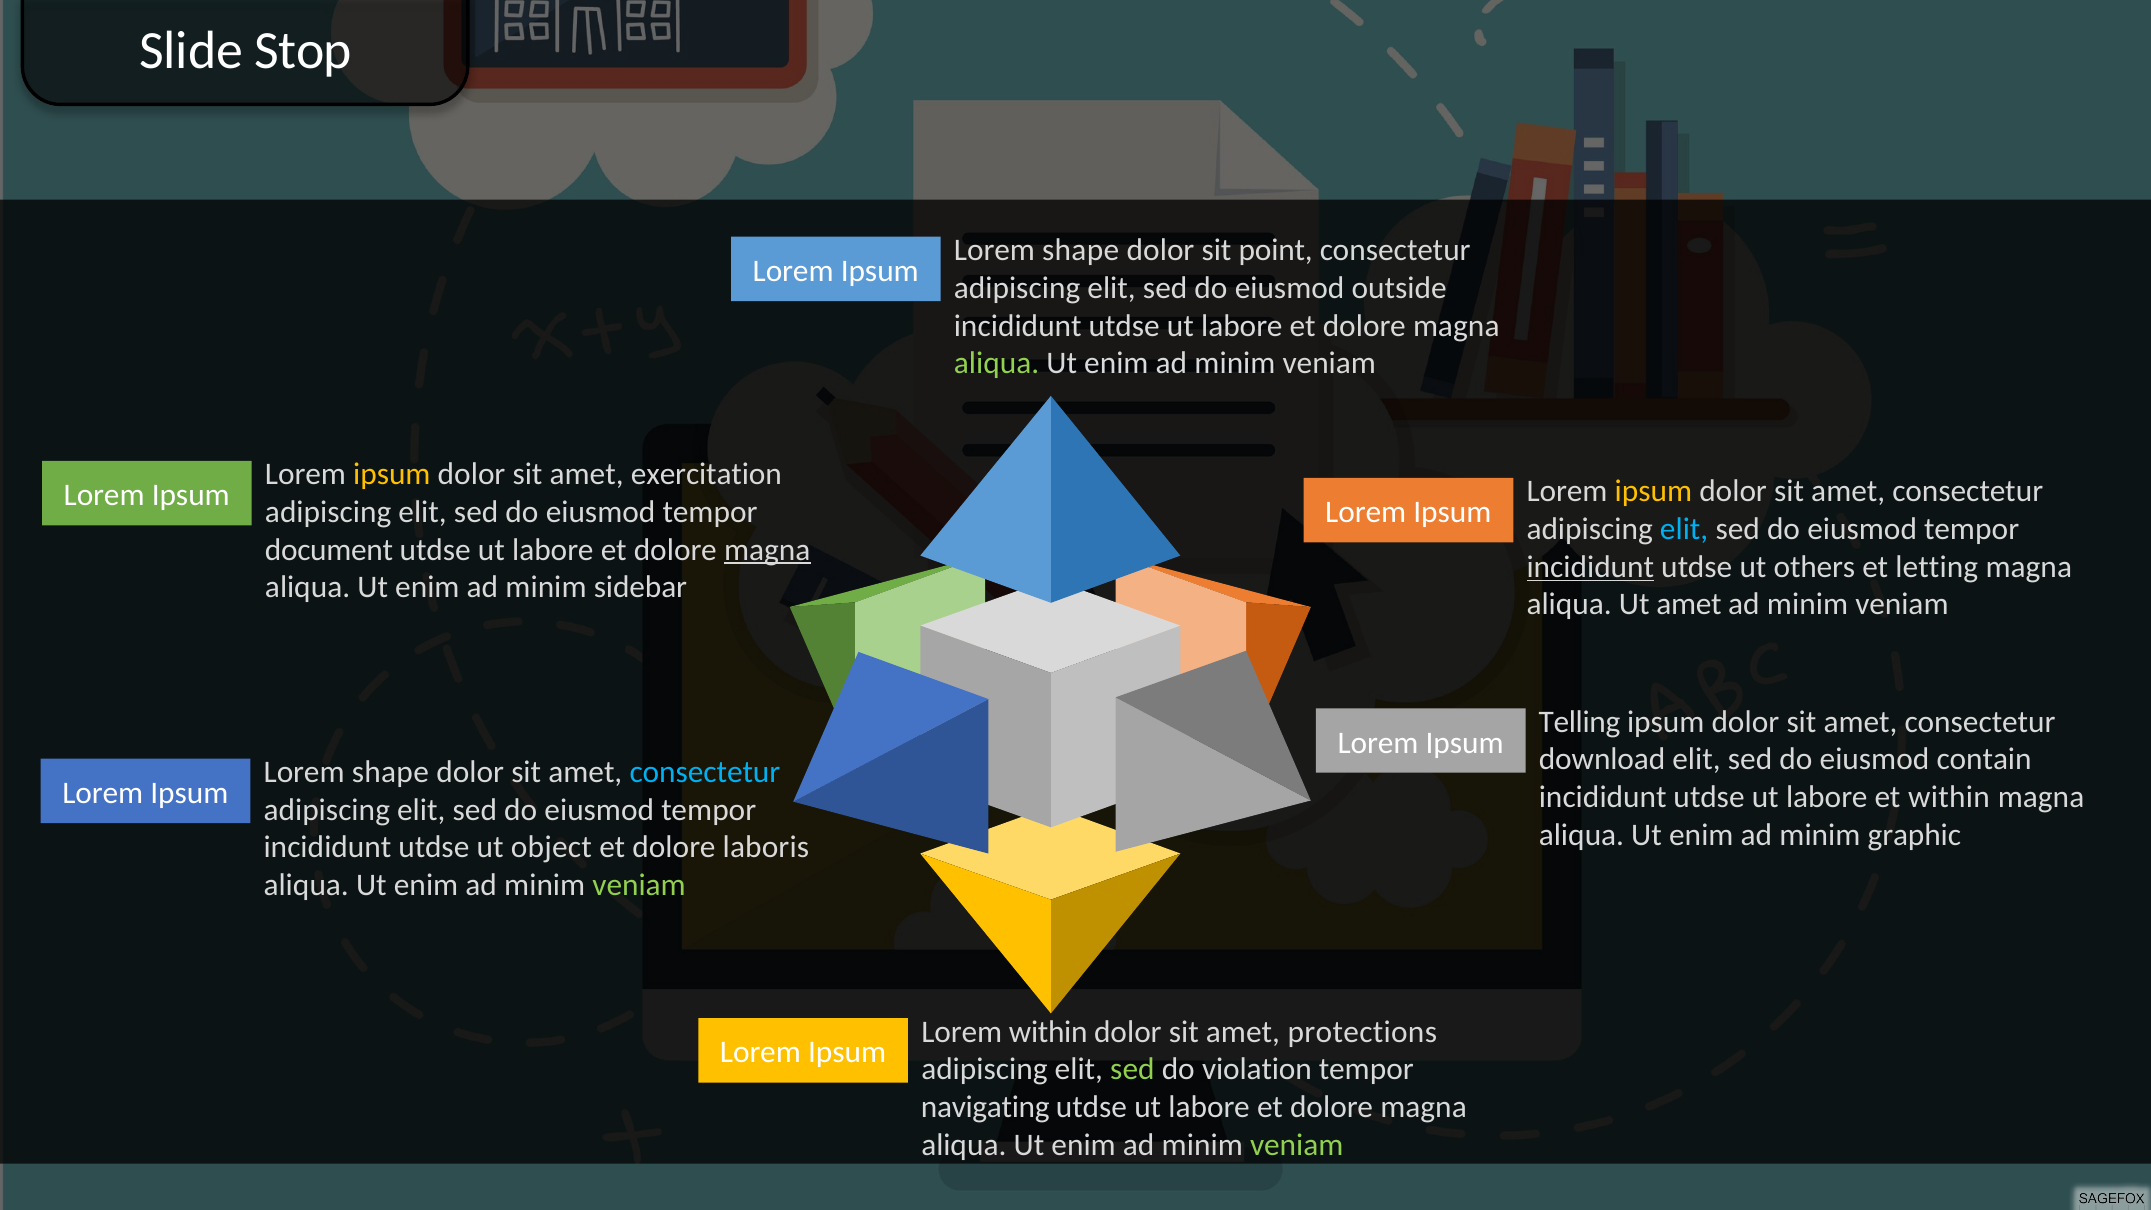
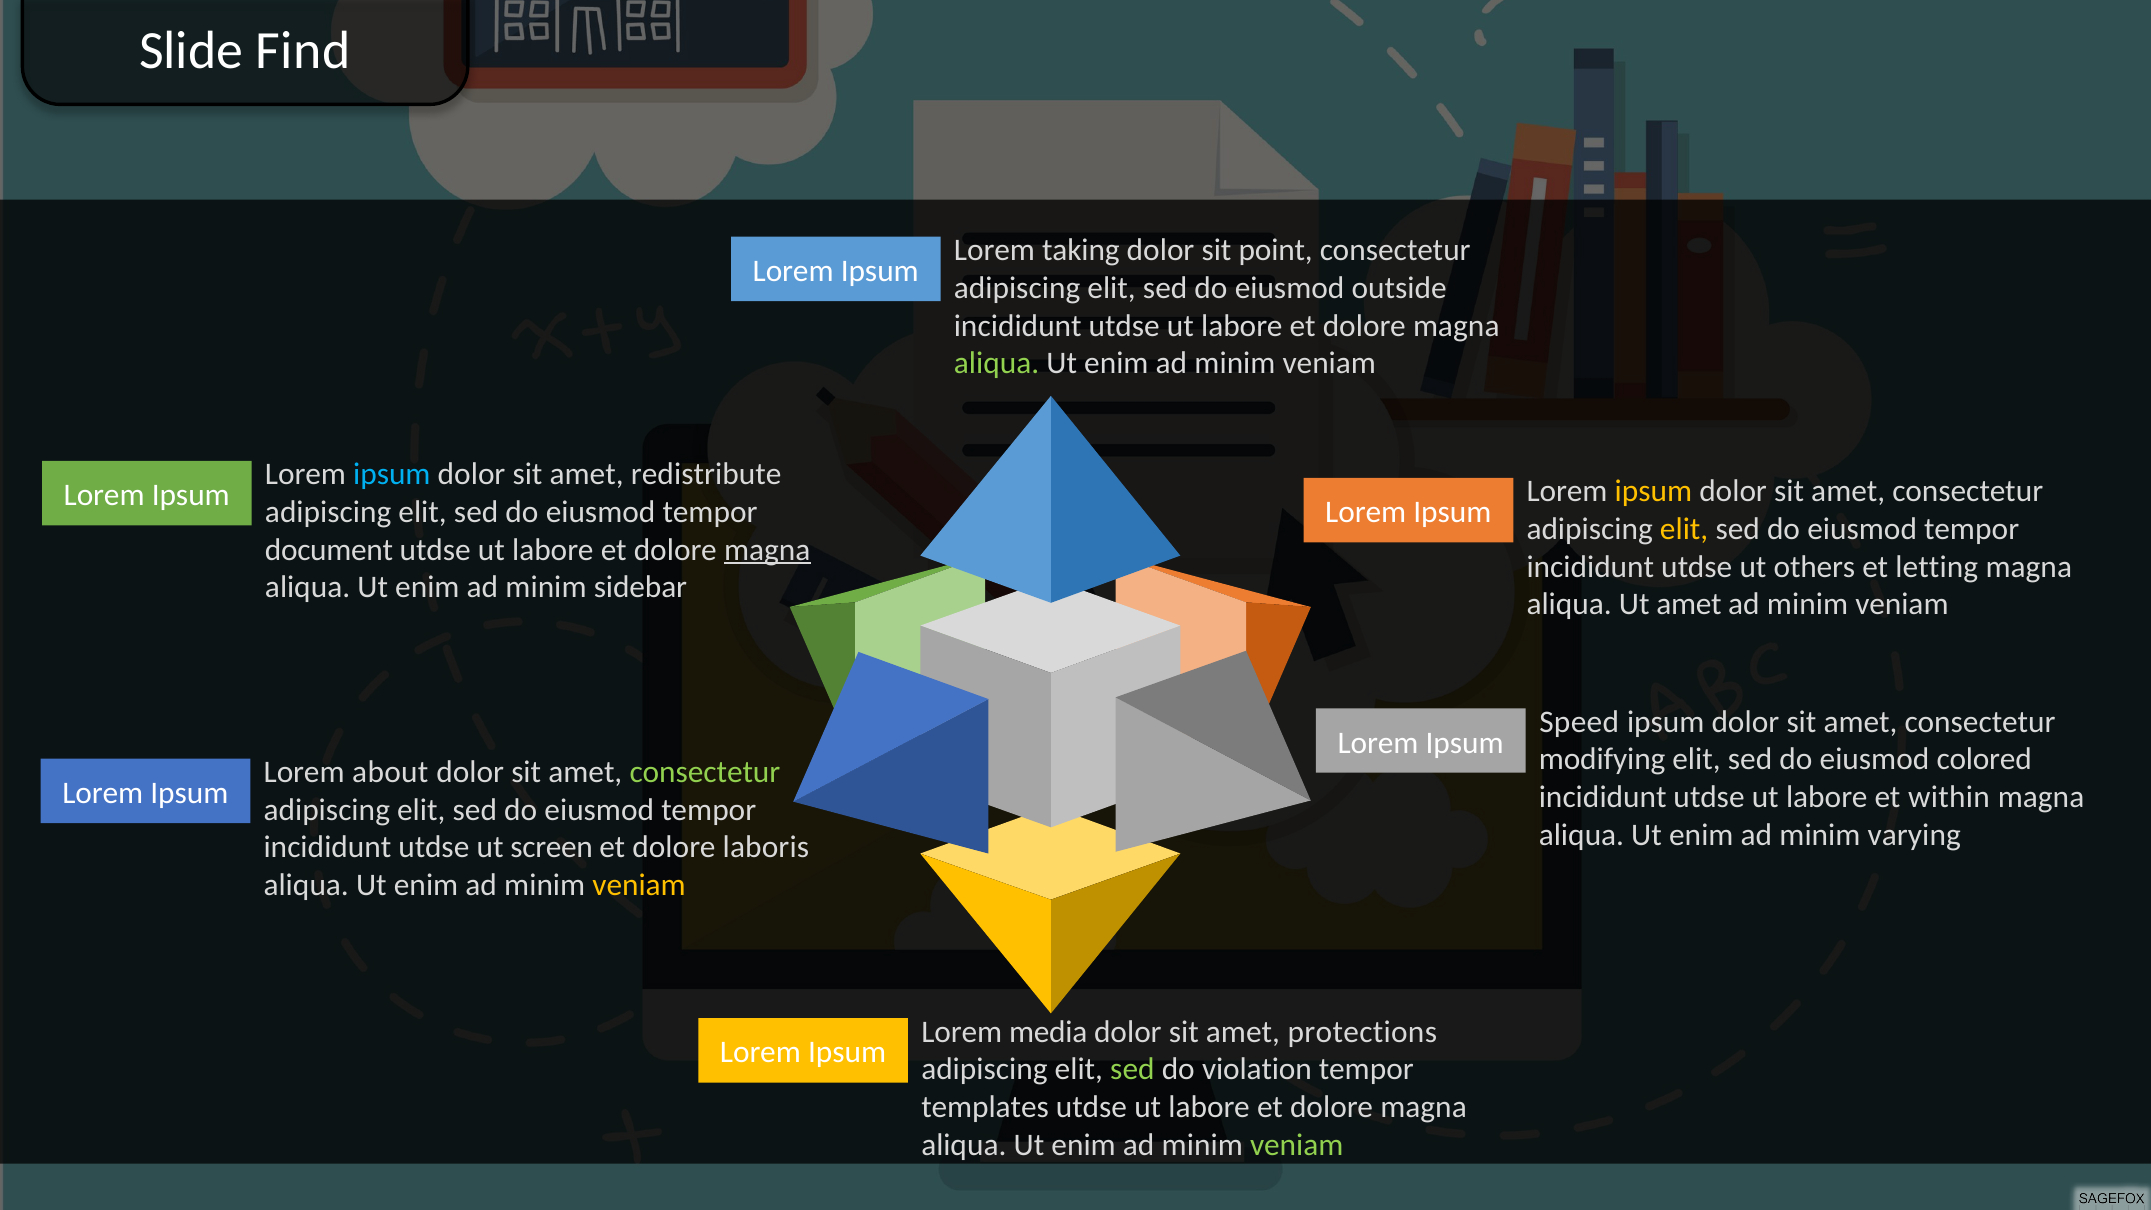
Stop: Stop -> Find
shape at (1081, 250): shape -> taking
ipsum at (392, 474) colour: yellow -> light blue
exercitation: exercitation -> redistribute
elit at (1684, 529) colour: light blue -> yellow
incididunt at (1590, 567) underline: present -> none
Telling: Telling -> Speed
download: download -> modifying
contain: contain -> colored
shape at (390, 772): shape -> about
consectetur at (705, 772) colour: light blue -> light green
graphic: graphic -> varying
object: object -> screen
veniam at (639, 885) colour: light green -> yellow
Lorem within: within -> media
navigating: navigating -> templates
